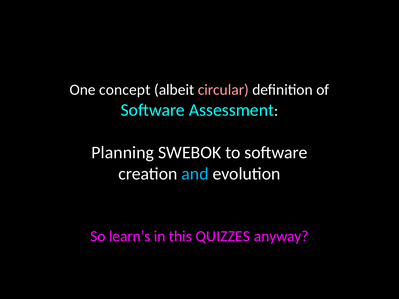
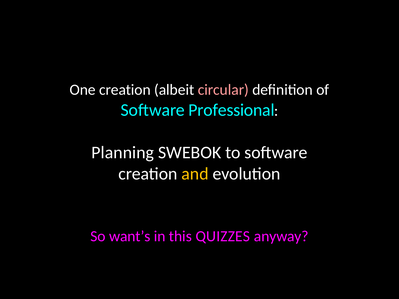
One concept: concept -> creation
Assessment: Assessment -> Professional
and colour: light blue -> yellow
learn’s: learn’s -> want’s
